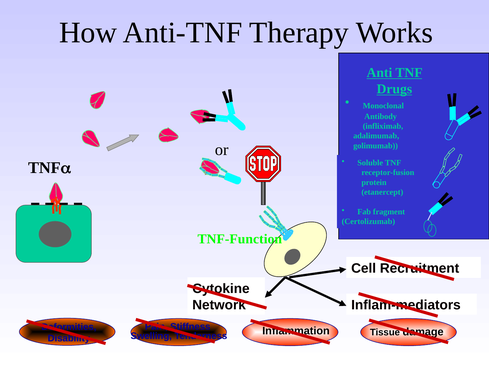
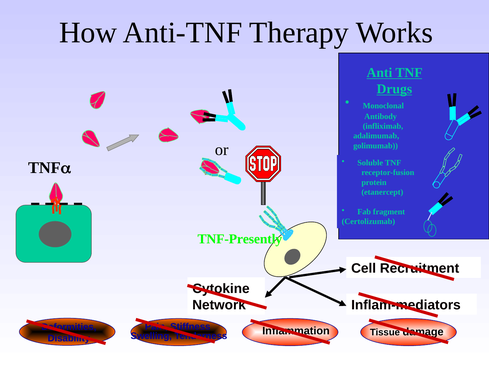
TNF-Function: TNF-Function -> TNF-Presently
